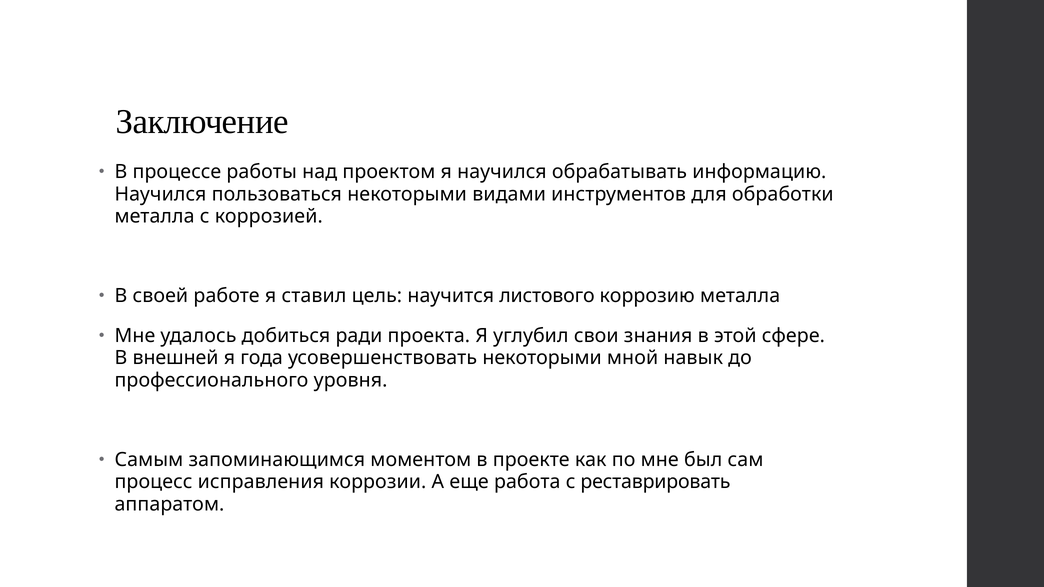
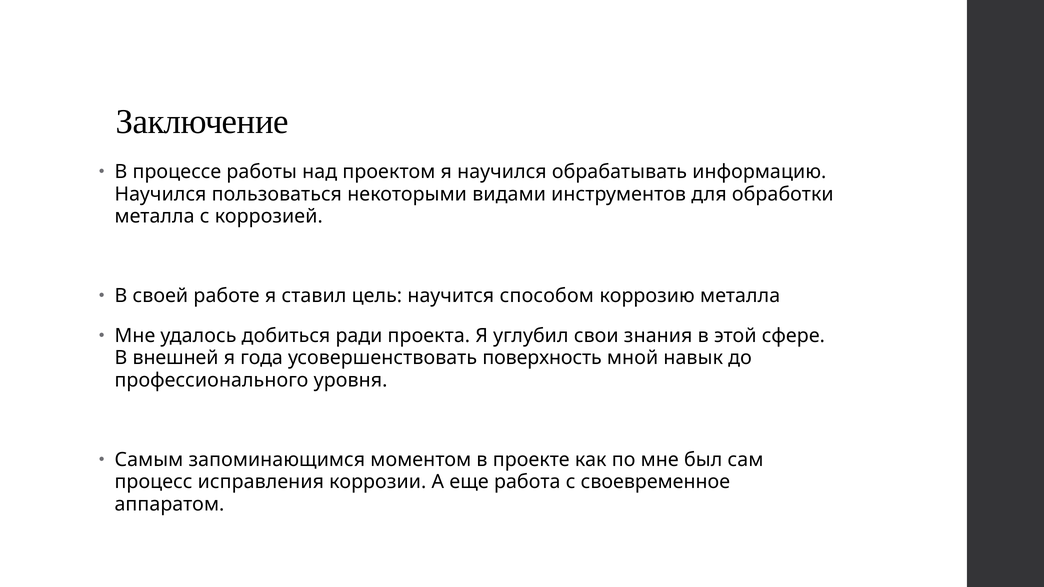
листового: листового -> способом
усовершенствовать некоторыми: некоторыми -> поверхность
реставрировать: реставрировать -> своевременное
